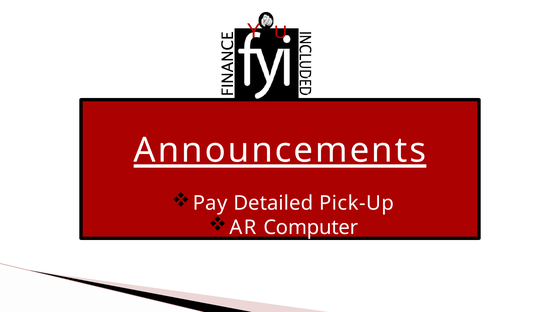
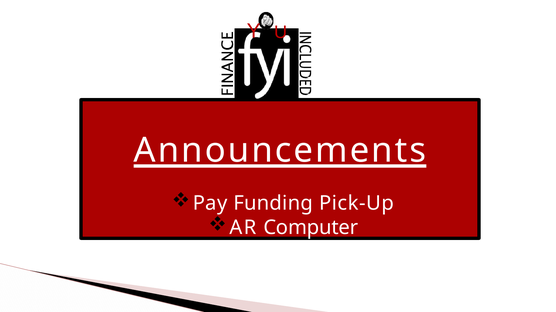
Detailed: Detailed -> Funding
